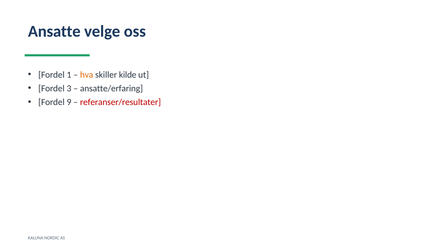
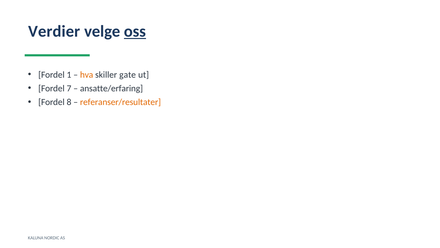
Ansatte: Ansatte -> Verdier
oss underline: none -> present
kilde: kilde -> gate
3: 3 -> 7
9: 9 -> 8
referanser/resultater colour: red -> orange
